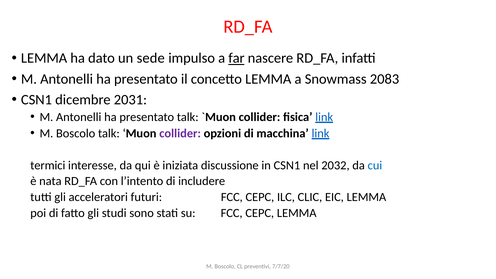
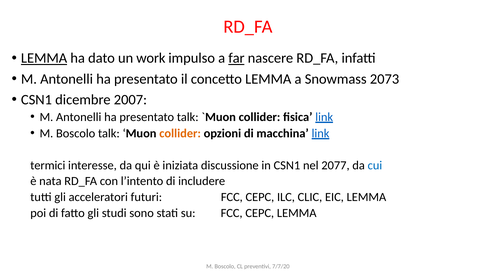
LEMMA at (44, 58) underline: none -> present
sede: sede -> work
2083: 2083 -> 2073
2031: 2031 -> 2007
collider at (180, 133) colour: purple -> orange
2032: 2032 -> 2077
